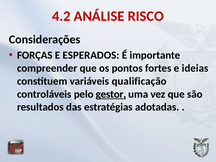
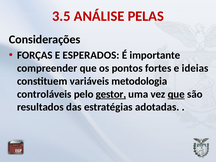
4.2: 4.2 -> 3.5
RISCO: RISCO -> PELAS
qualificação: qualificação -> metodologia
que at (176, 94) underline: none -> present
